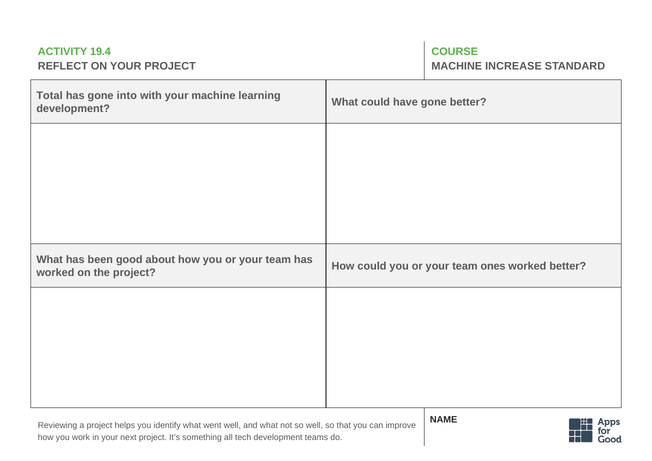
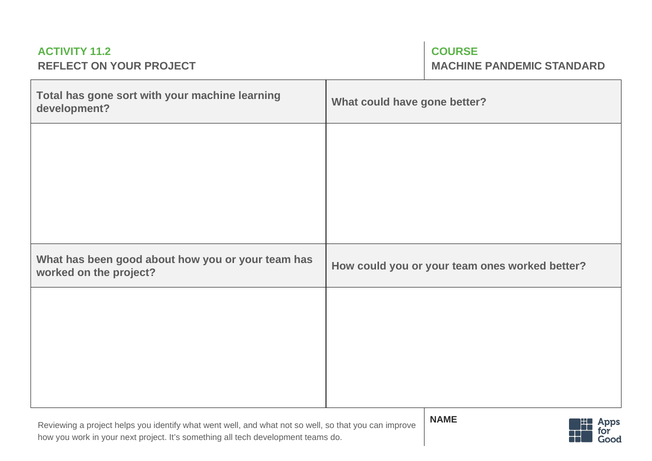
19.4: 19.4 -> 11.2
INCREASE: INCREASE -> PANDEMIC
into: into -> sort
